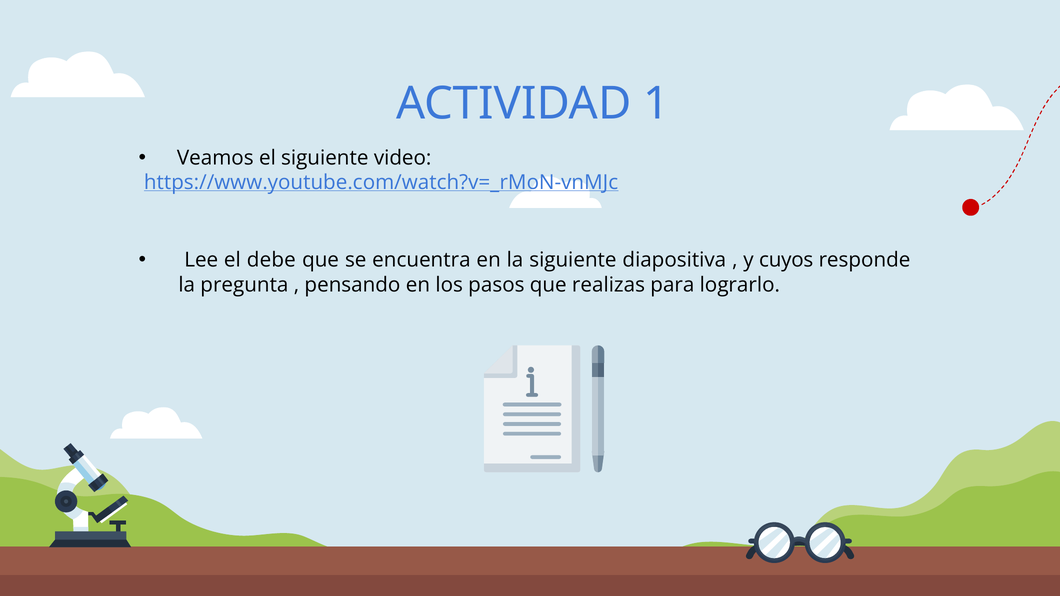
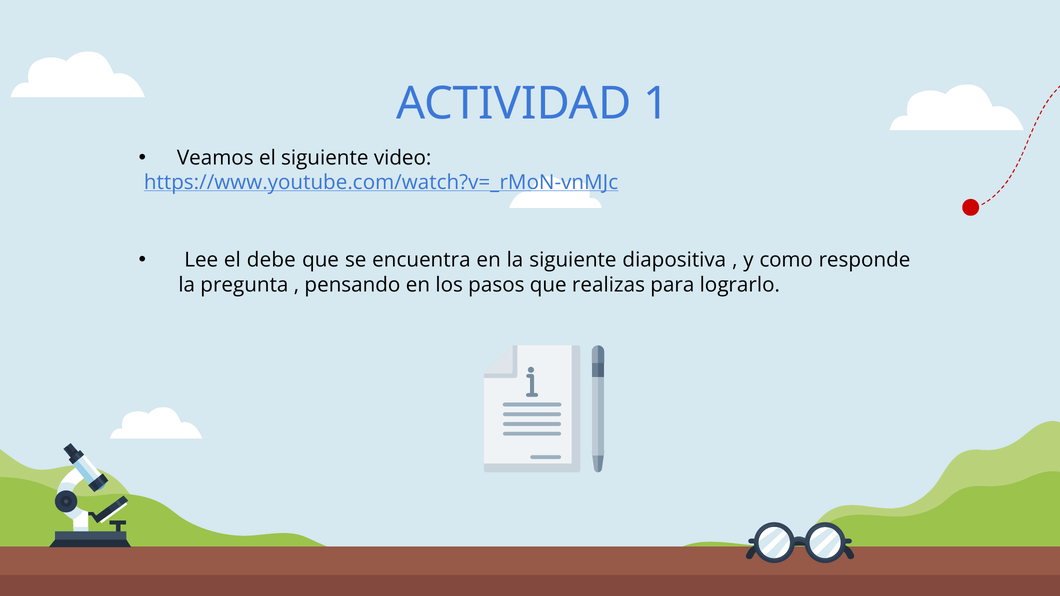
cuyos: cuyos -> como
